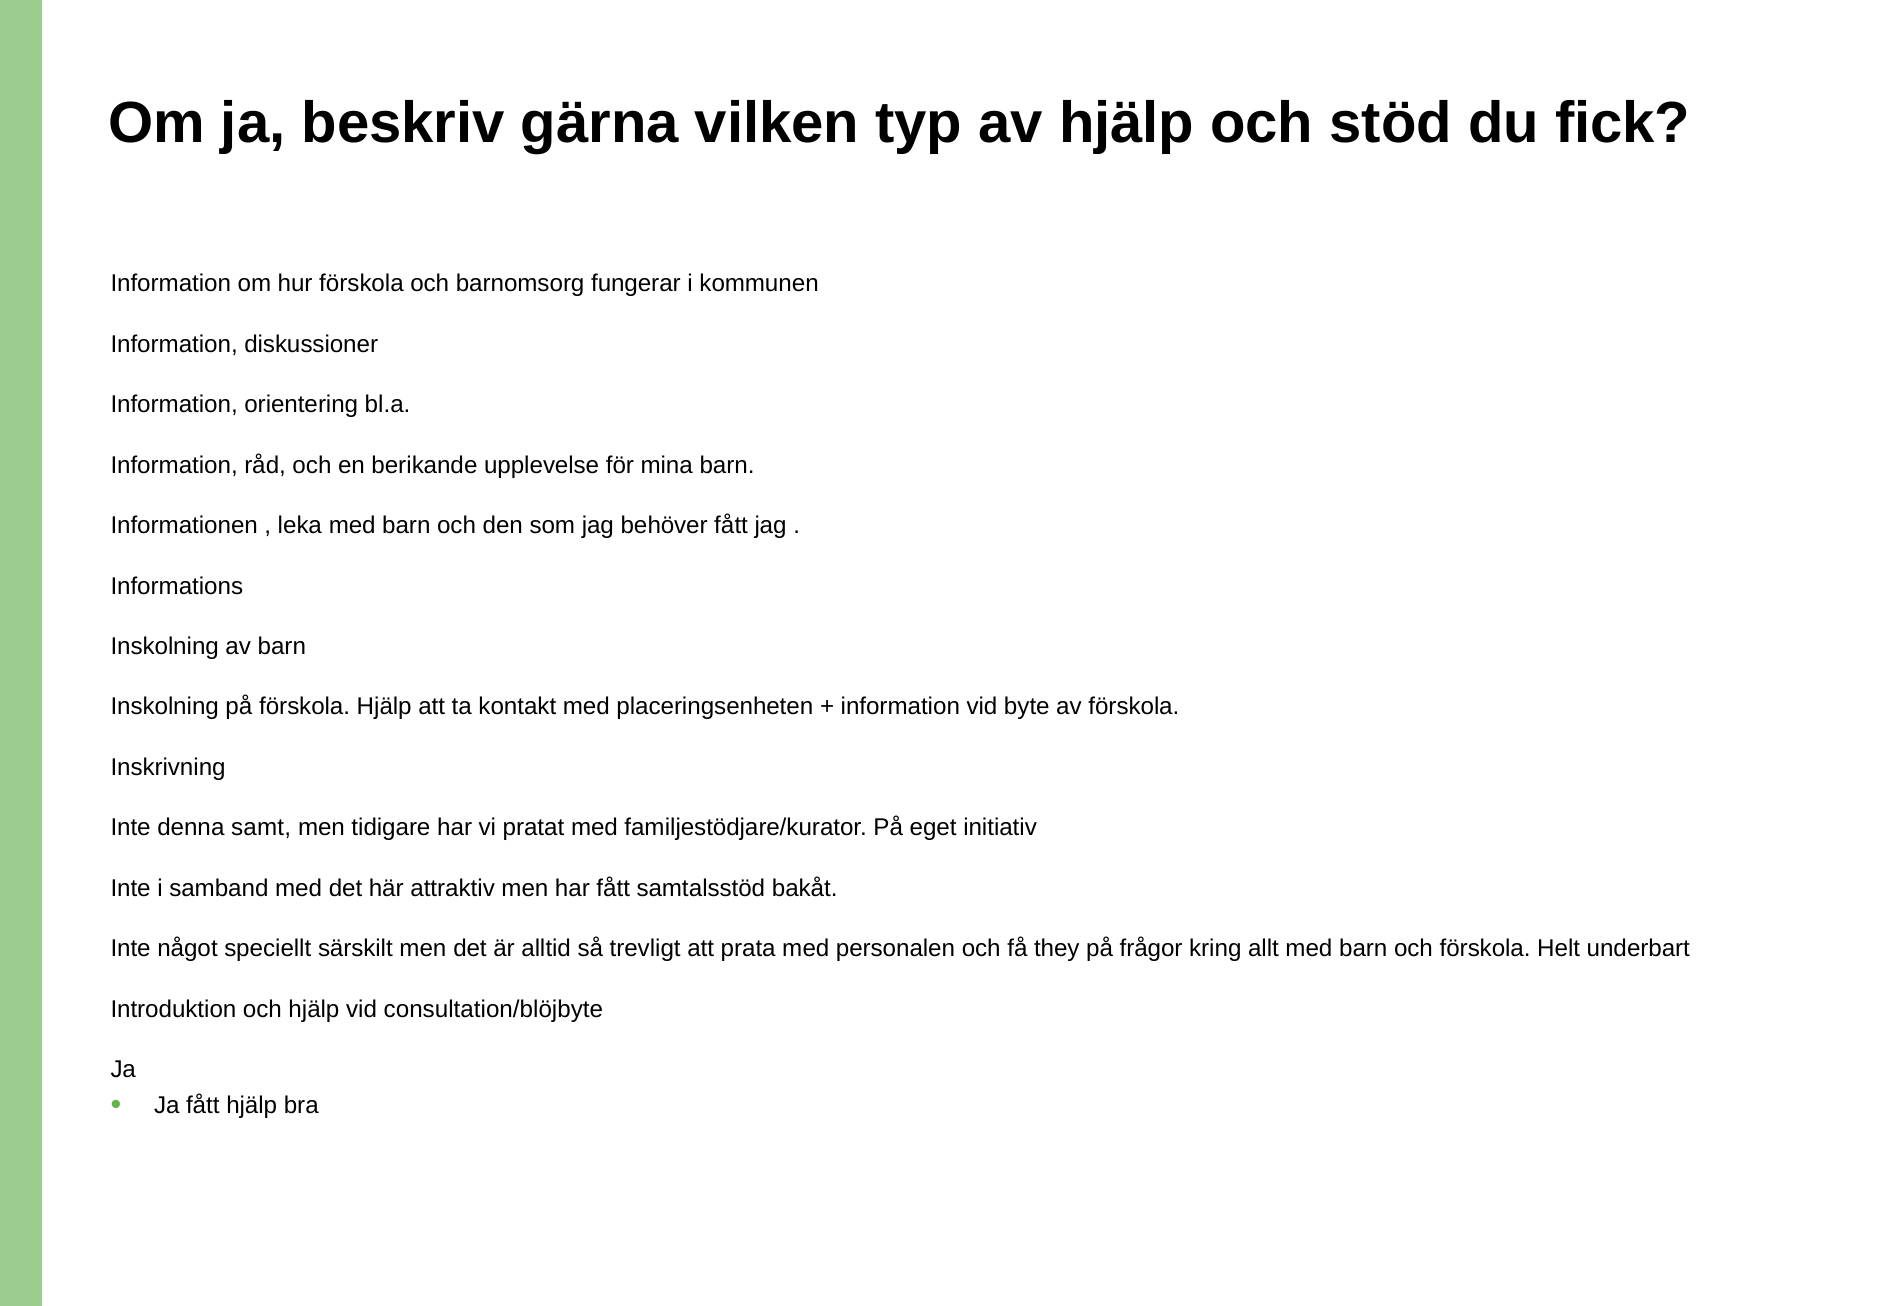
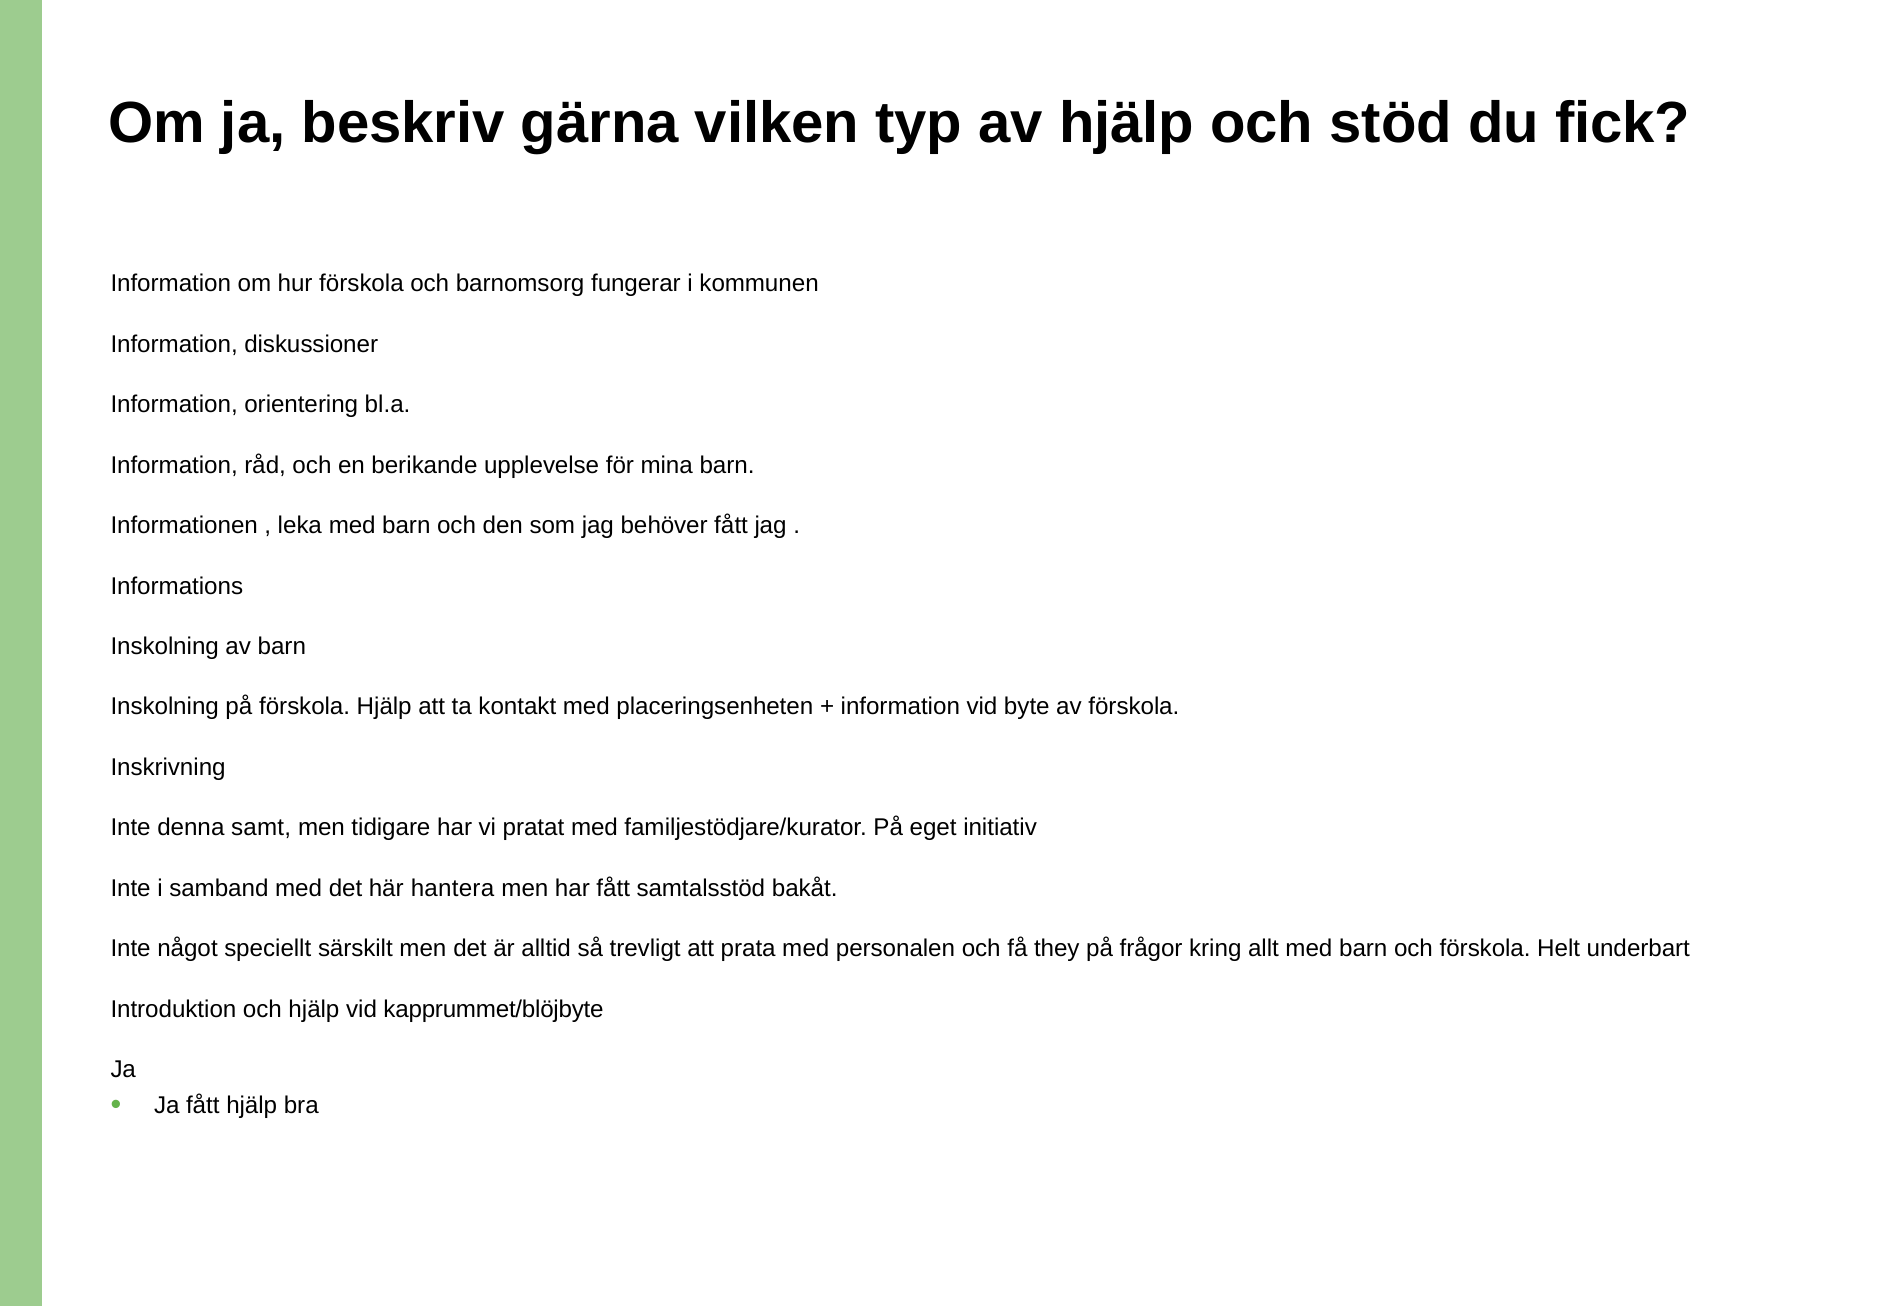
attraktiv: attraktiv -> hantera
consultation/blöjbyte: consultation/blöjbyte -> kapprummet/blöjbyte
